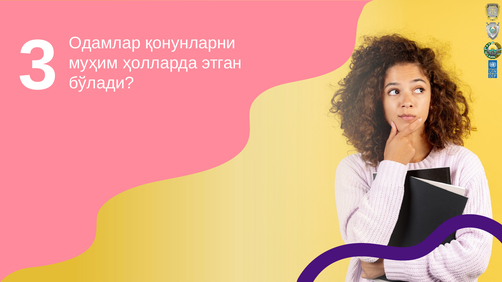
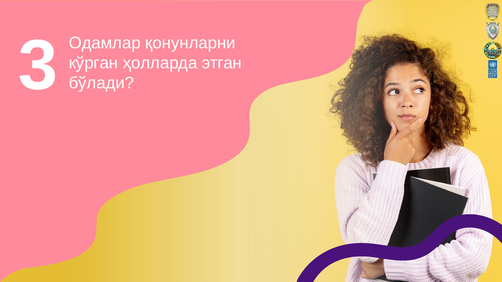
муҳим: муҳим -> кўрган
